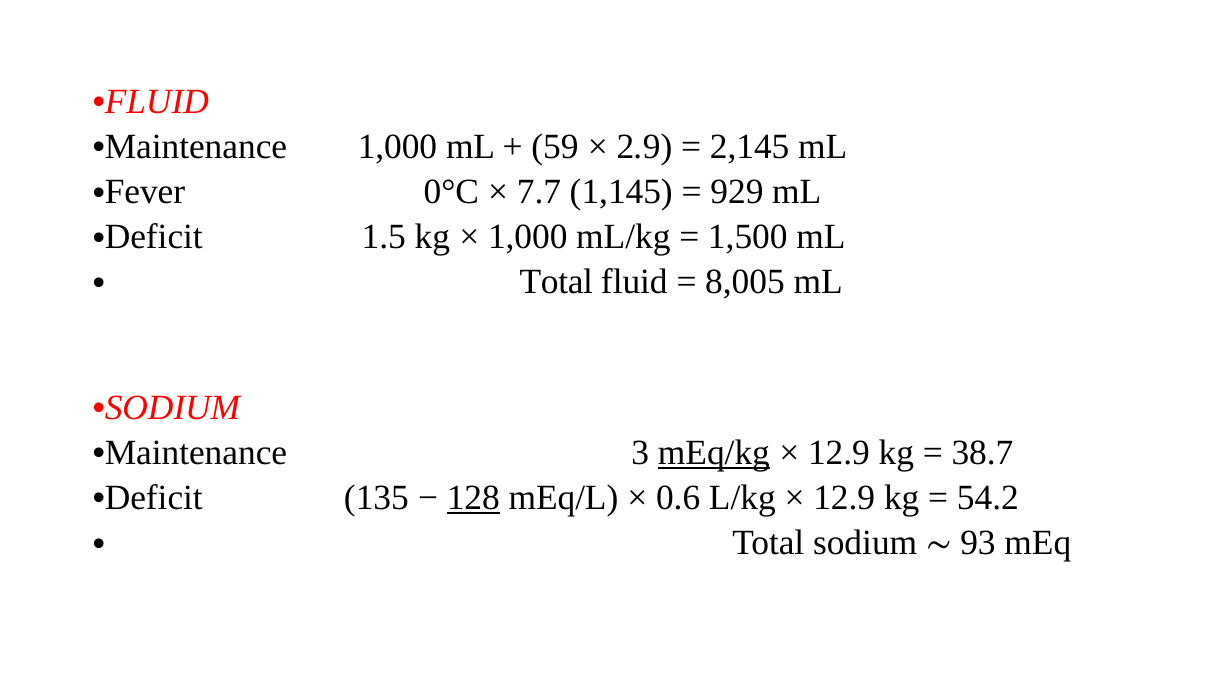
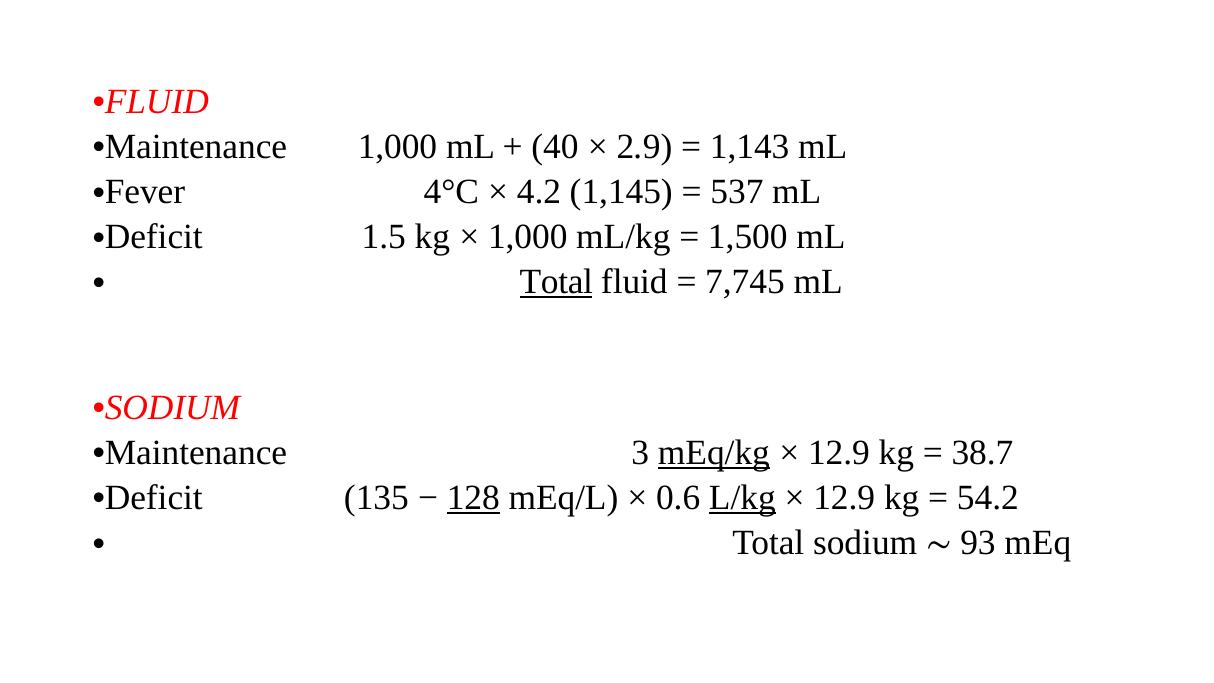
59: 59 -> 40
2,145: 2,145 -> 1,143
0°C: 0°C -> 4°C
7.7: 7.7 -> 4.2
929: 929 -> 537
Total at (556, 282) underline: none -> present
8,005: 8,005 -> 7,745
L/kg underline: none -> present
